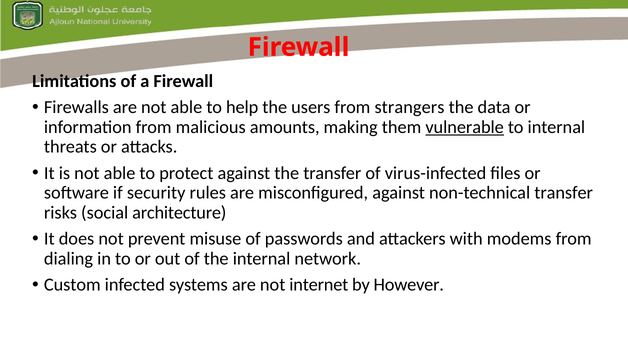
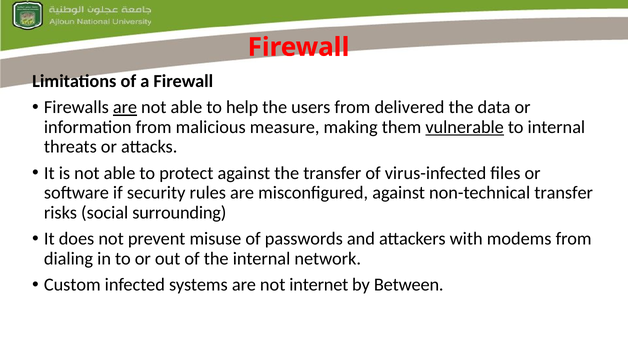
are at (125, 107) underline: none -> present
strangers: strangers -> delivered
amounts: amounts -> measure
architecture: architecture -> surrounding
However: However -> Between
